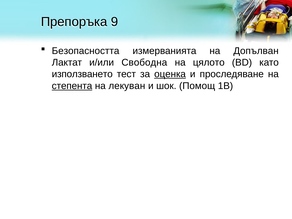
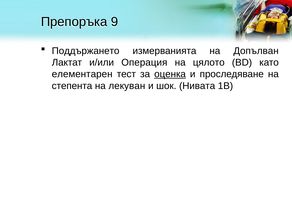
Безопасността: Безопасността -> Поддържането
Свободна: Свободна -> Операция
използването: използването -> елементарен
степента underline: present -> none
Помощ: Помощ -> Нивата
